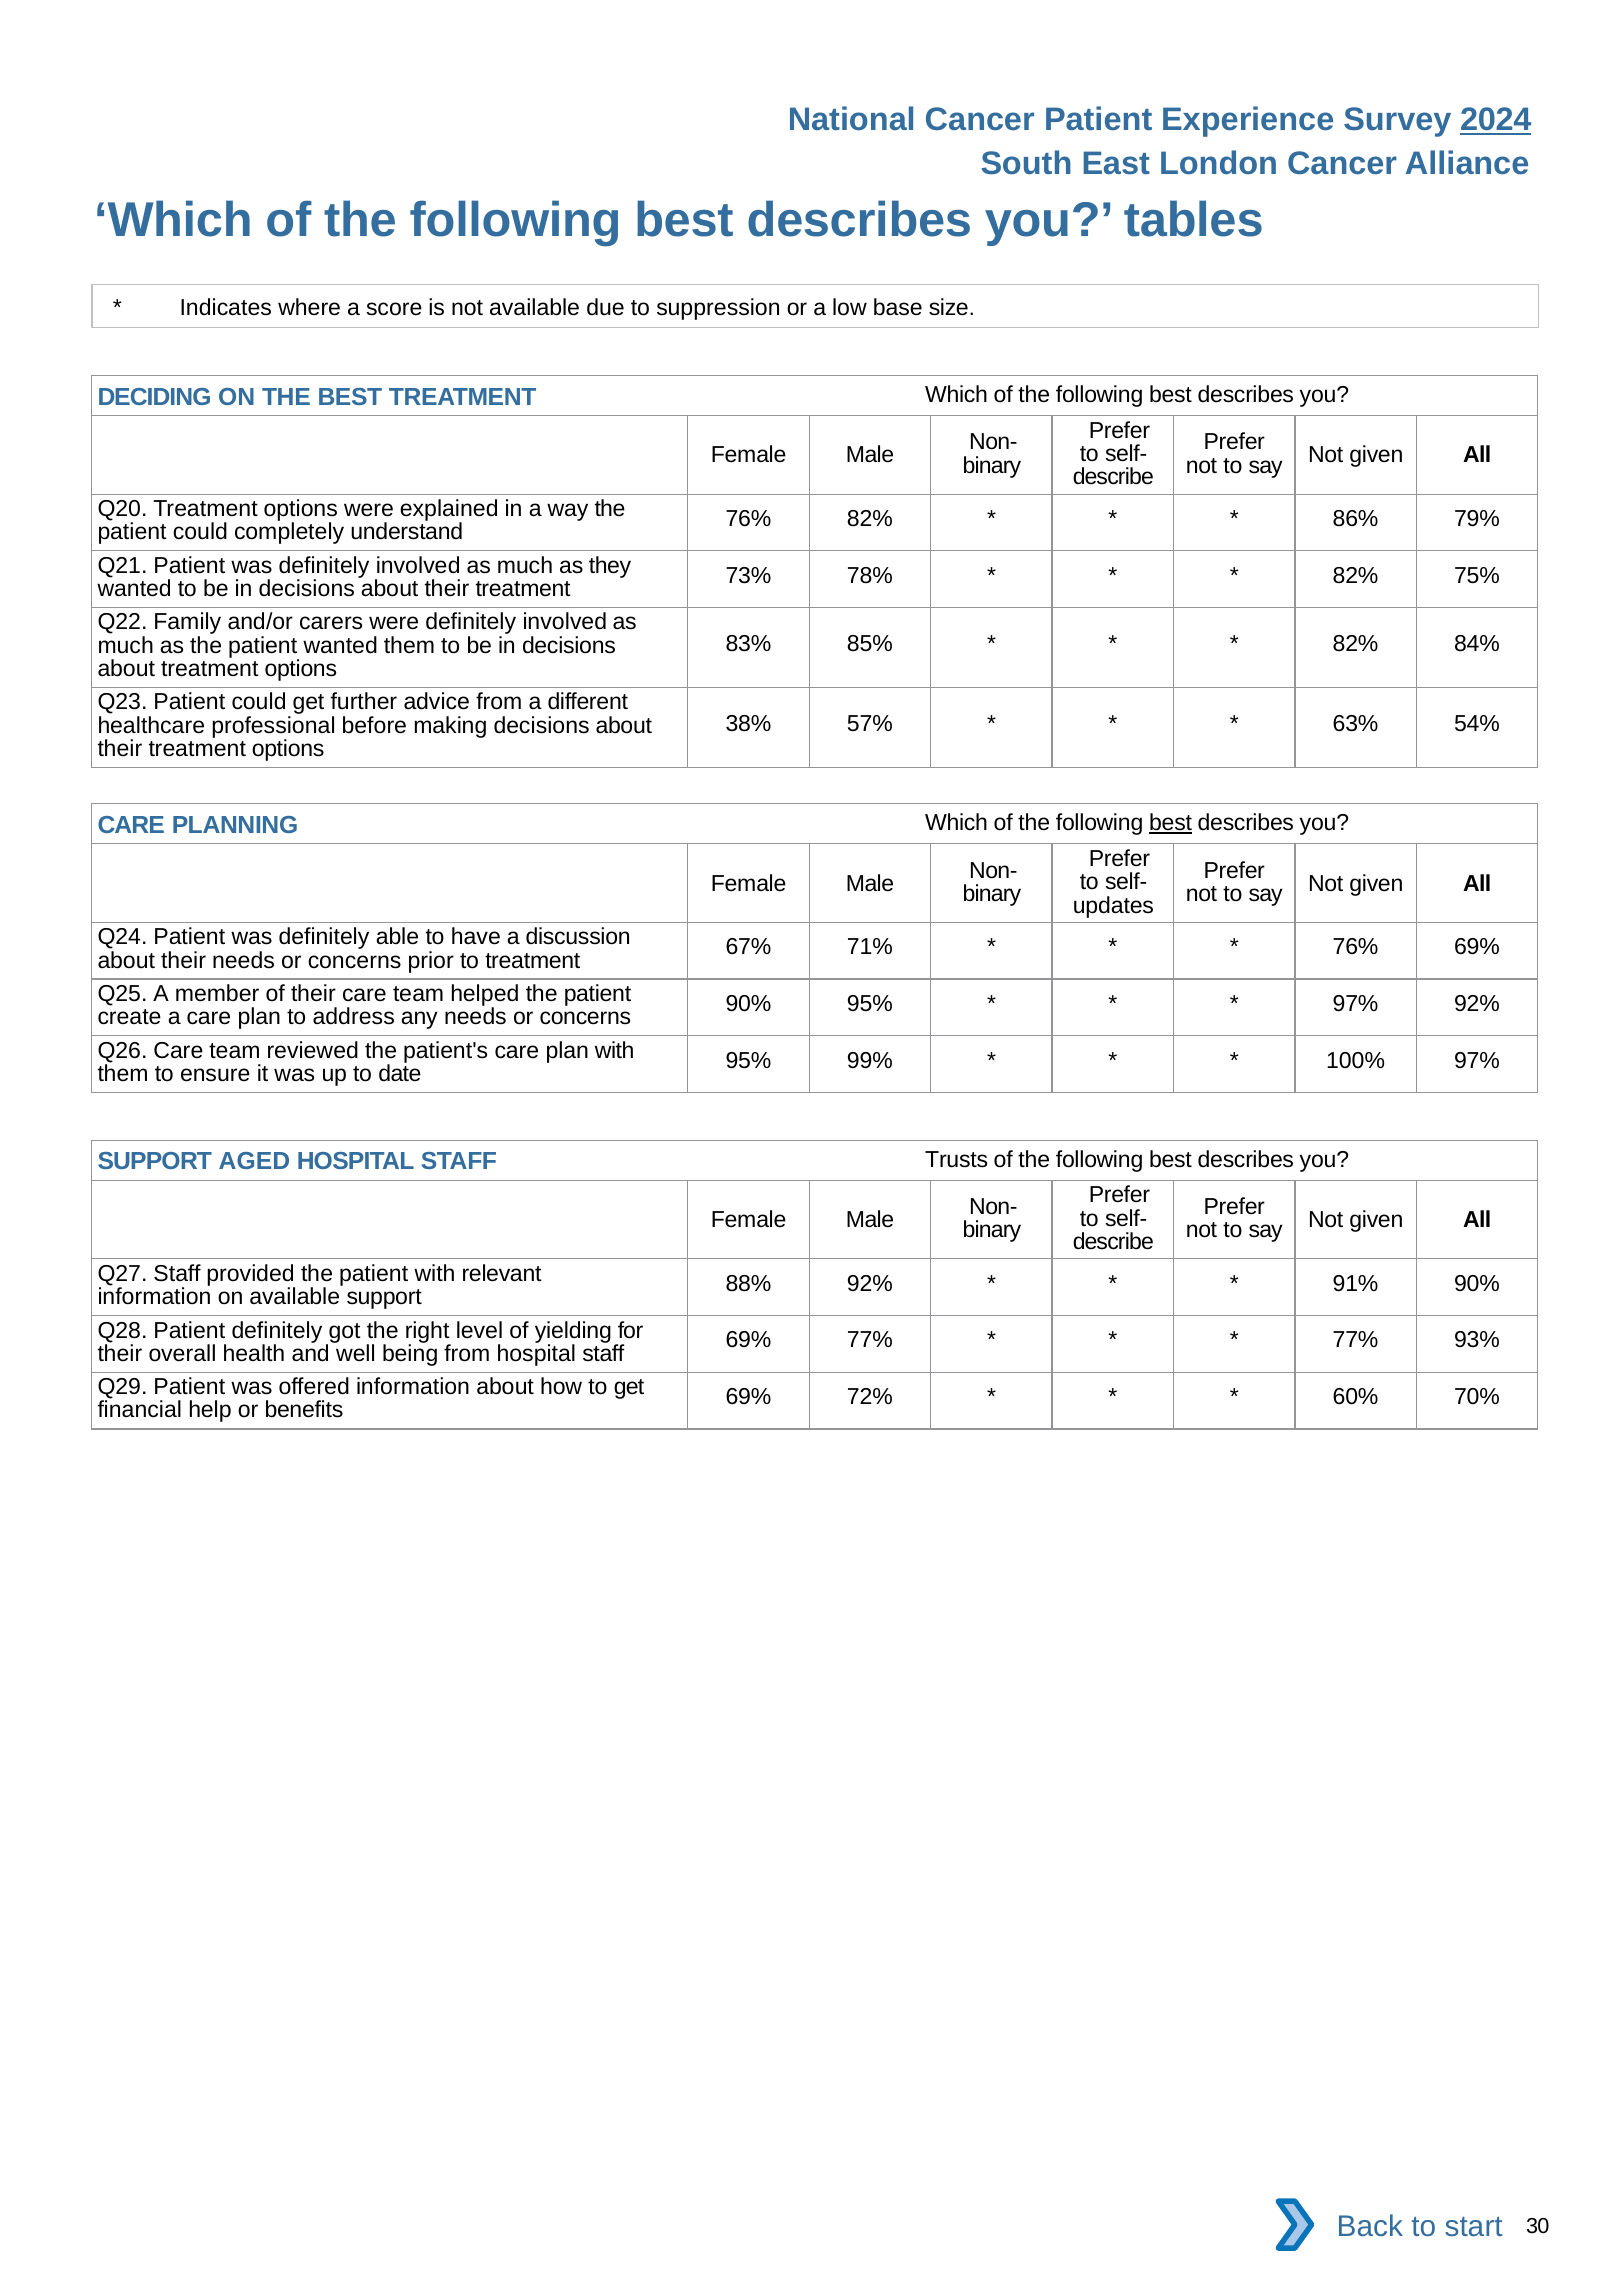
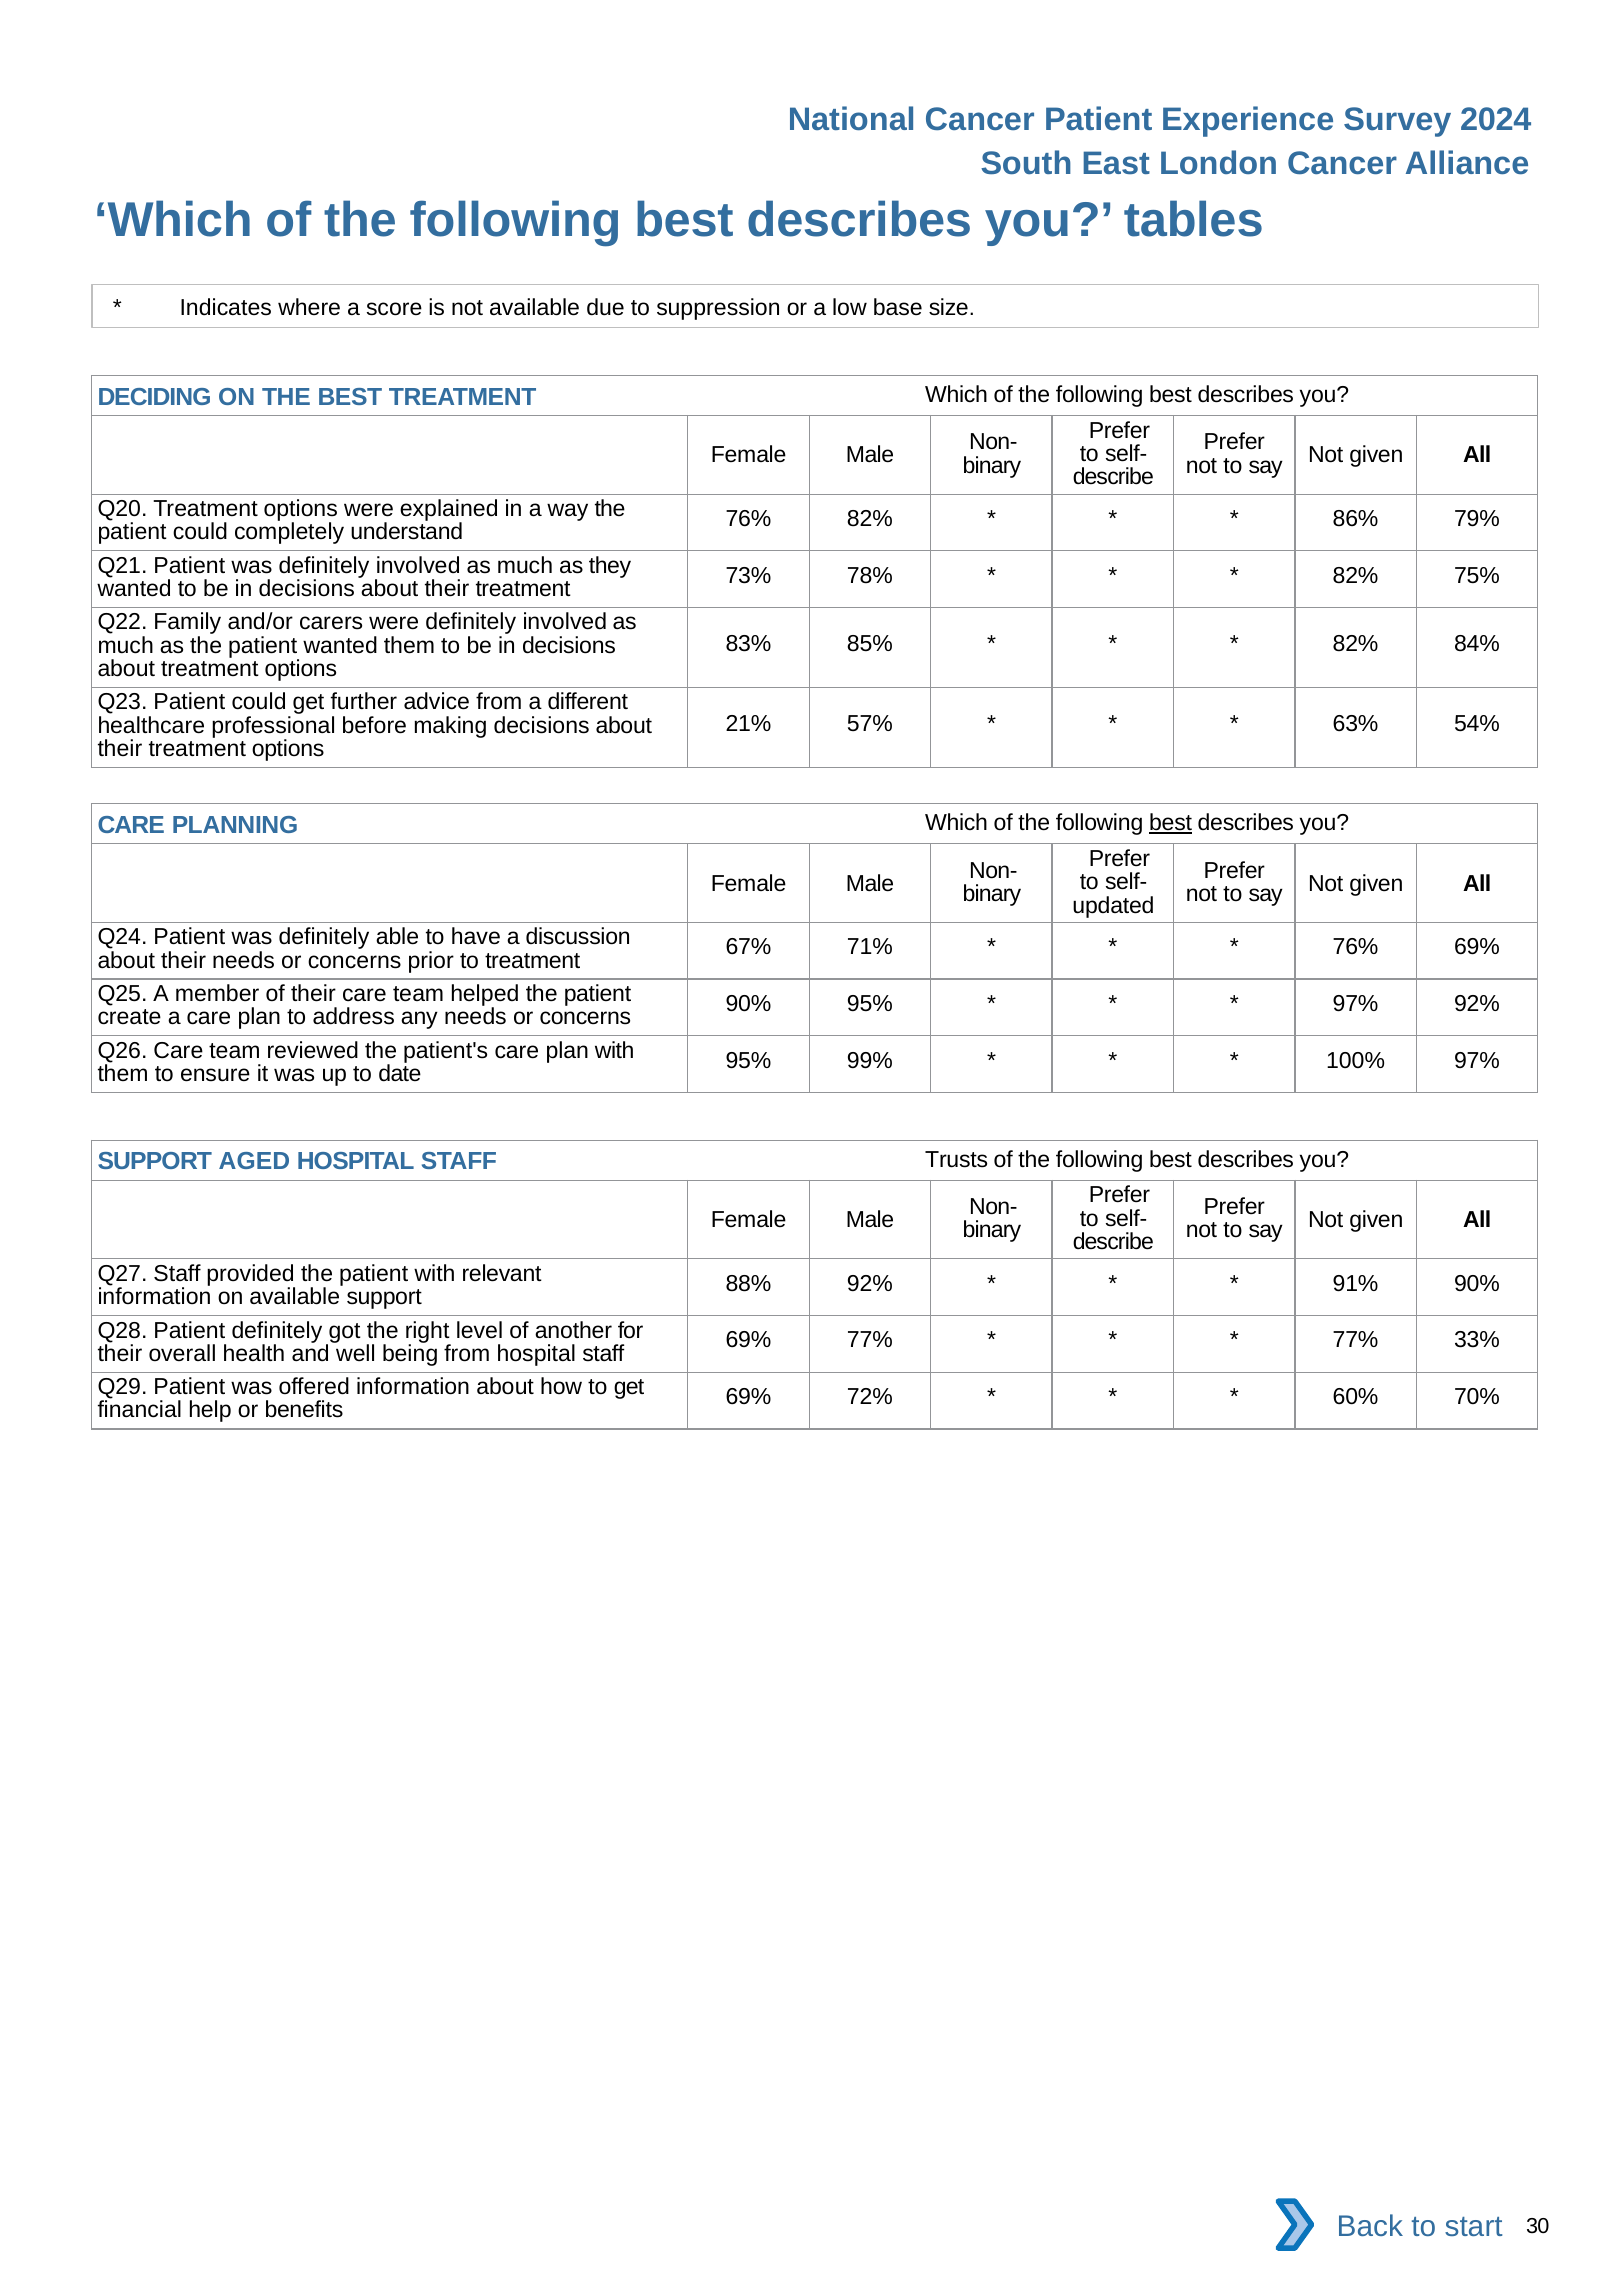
2024 underline: present -> none
38%: 38% -> 21%
updates: updates -> updated
yielding: yielding -> another
93%: 93% -> 33%
